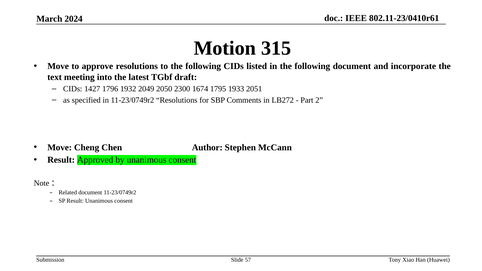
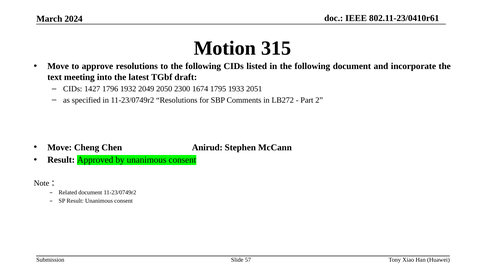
Author: Author -> Anirud
